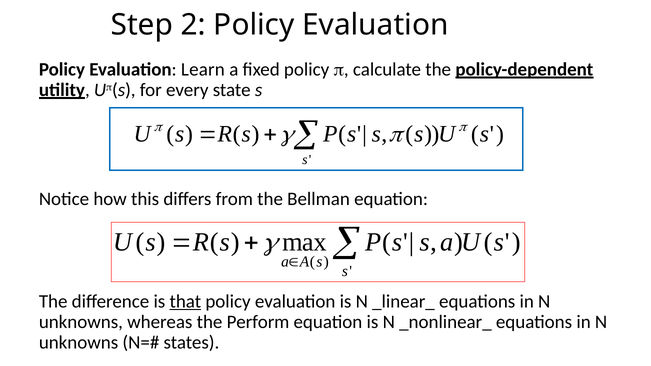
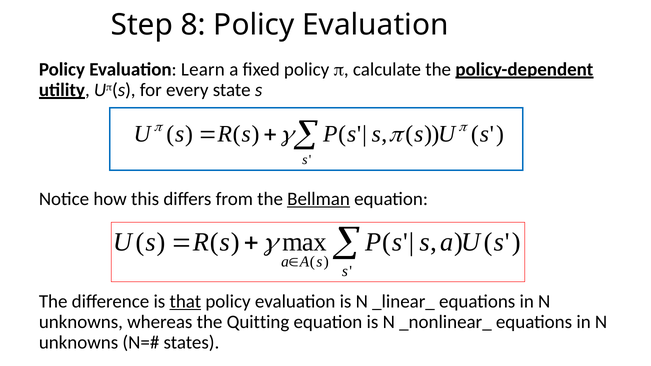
2: 2 -> 8
Bellman underline: none -> present
Perform: Perform -> Quitting
